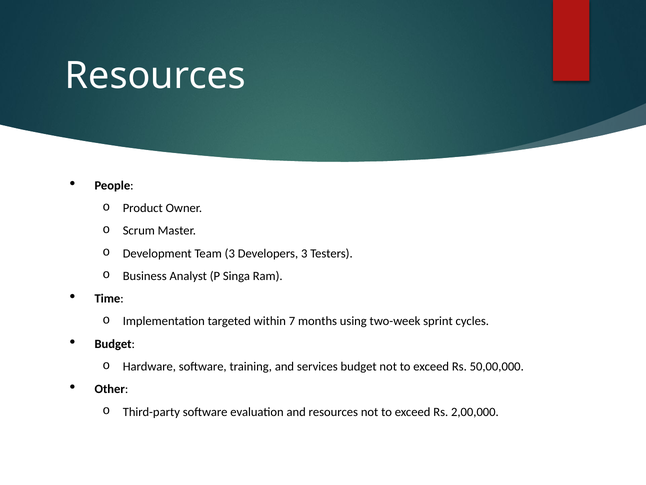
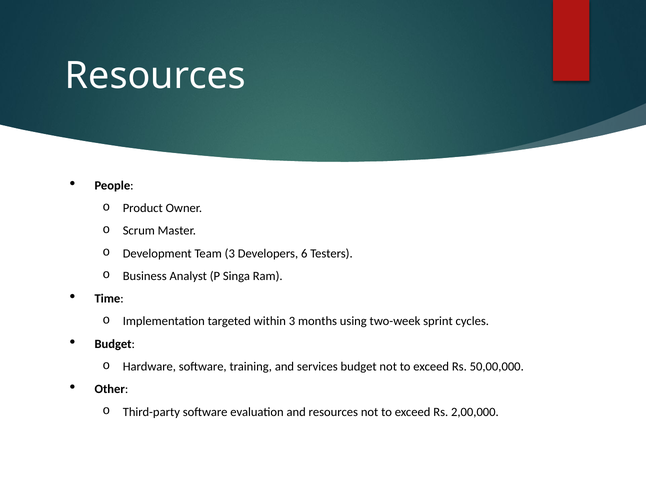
Developers 3: 3 -> 6
within 7: 7 -> 3
